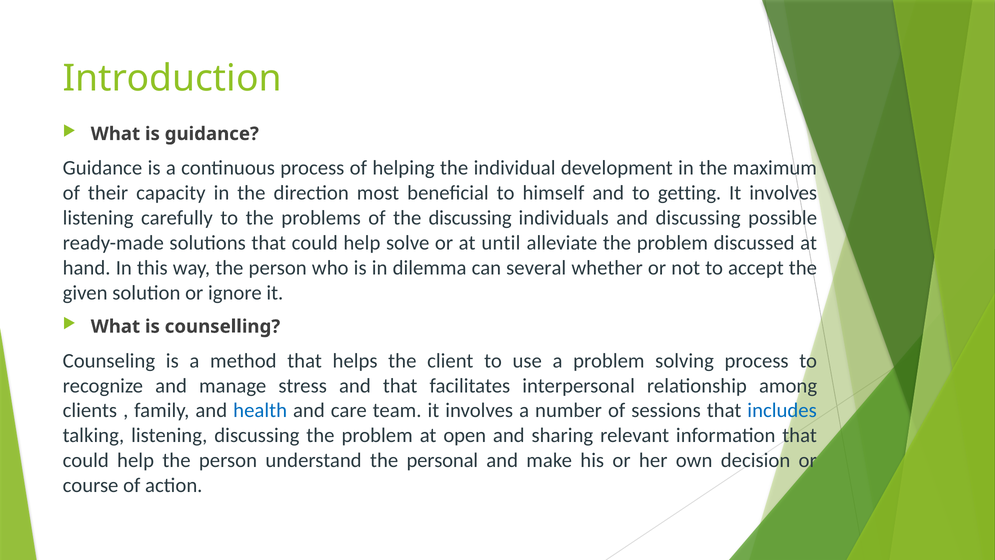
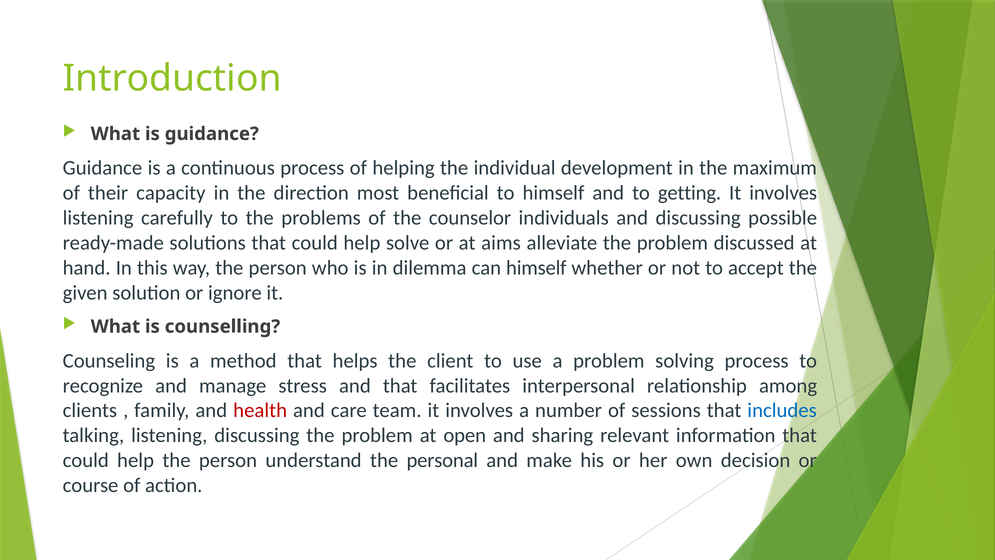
the discussing: discussing -> counselor
until: until -> aims
can several: several -> himself
health colour: blue -> red
